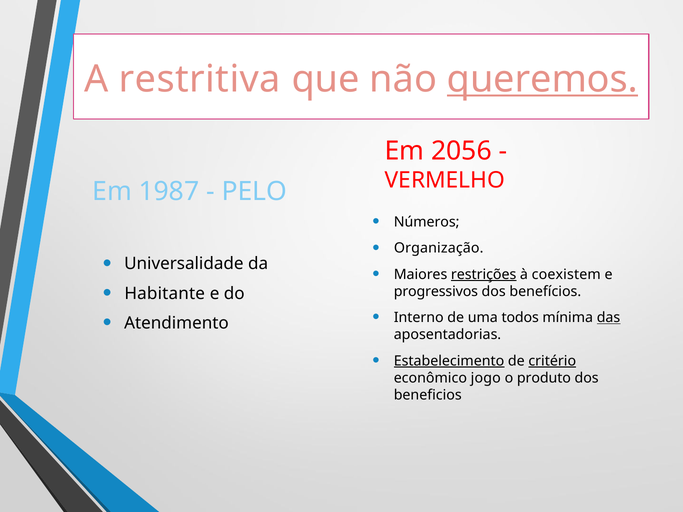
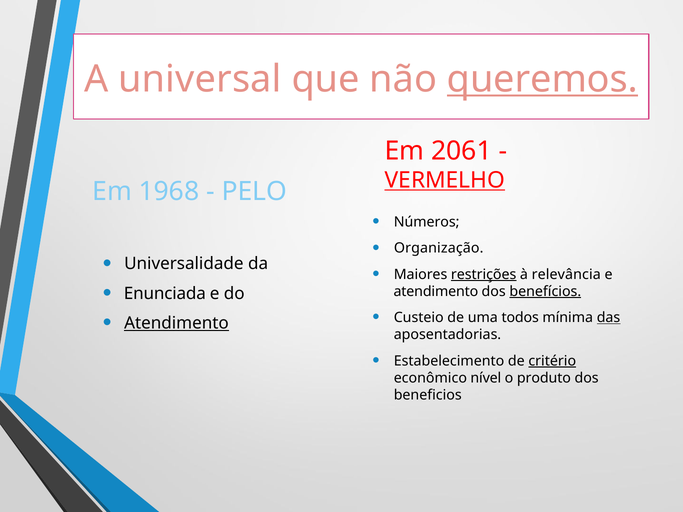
restritiva: restritiva -> universal
2056: 2056 -> 2061
VERMELHO underline: none -> present
1987: 1987 -> 1968
coexistem: coexistem -> relevância
Habitante: Habitante -> Enunciada
progressivos at (436, 292): progressivos -> atendimento
benefícios underline: none -> present
Interno: Interno -> Custeio
Atendimento at (176, 323) underline: none -> present
Estabelecimento underline: present -> none
jogo: jogo -> nível
